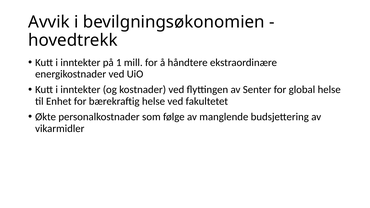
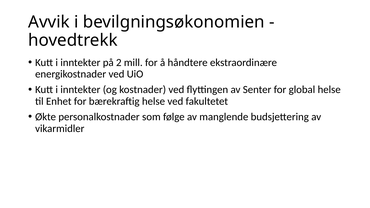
1: 1 -> 2
